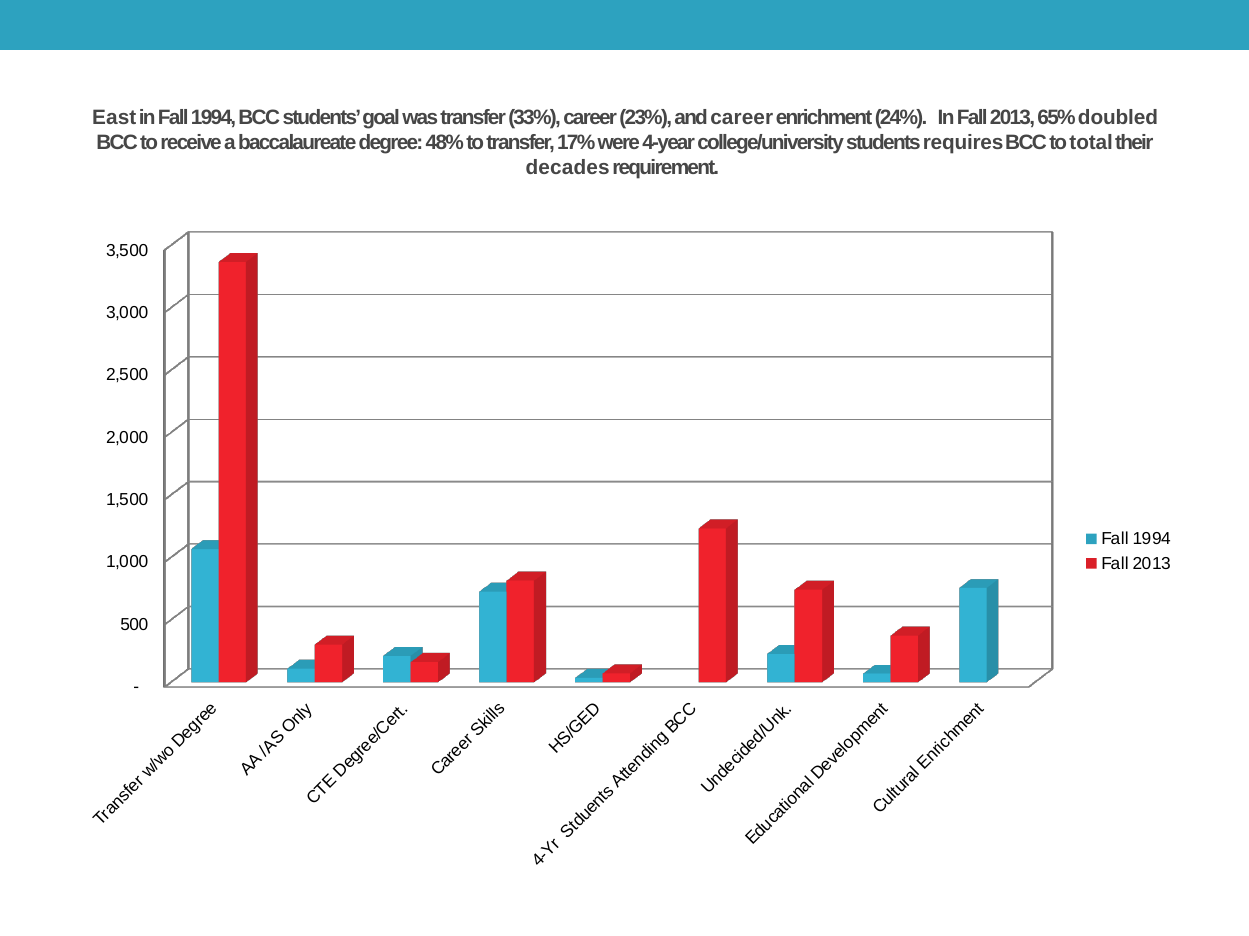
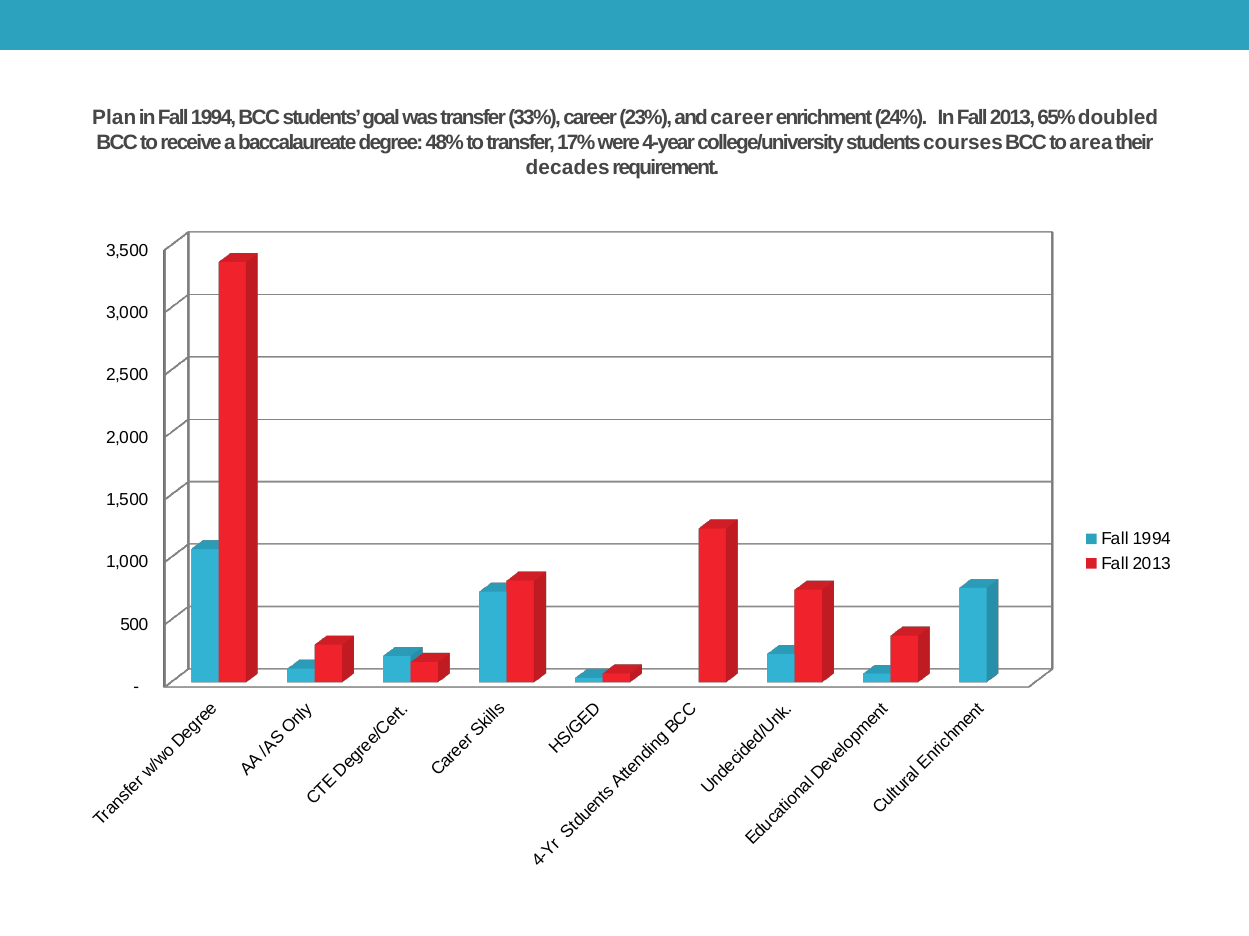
East: East -> Plan
requires: requires -> courses
total: total -> area
